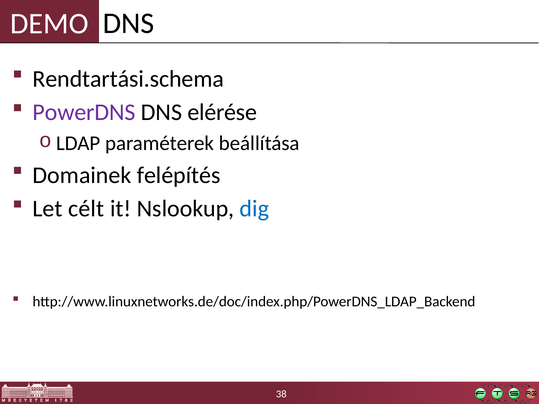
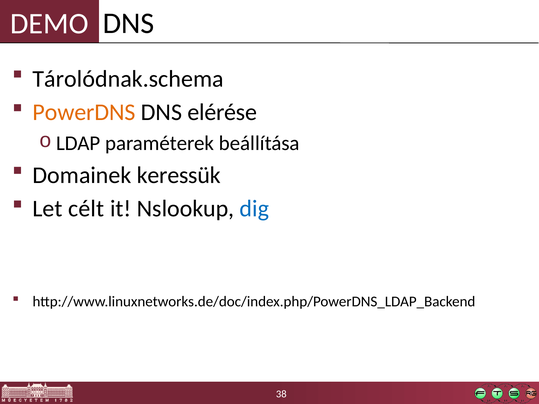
Rendtartási.schema: Rendtartási.schema -> Tárolódnak.schema
PowerDNS colour: purple -> orange
felépítés: felépítés -> keressük
